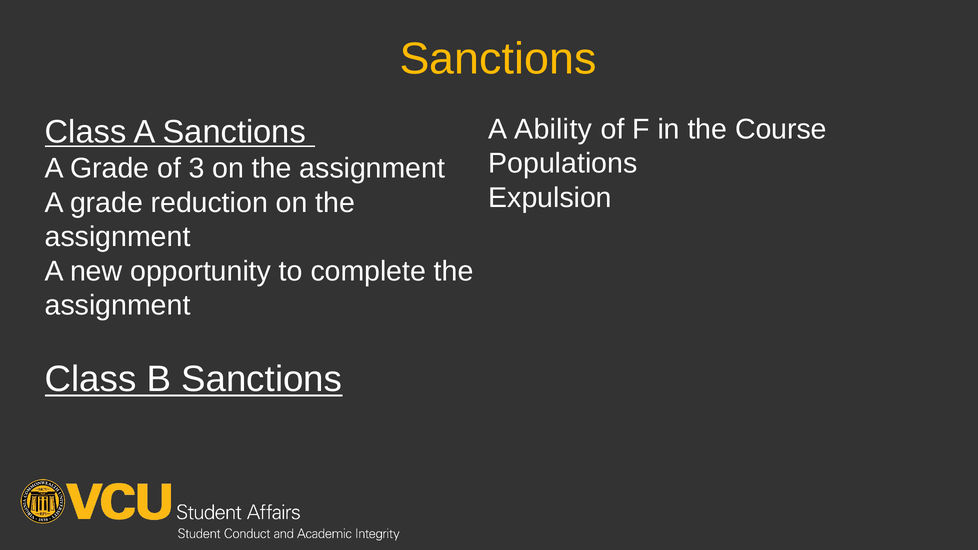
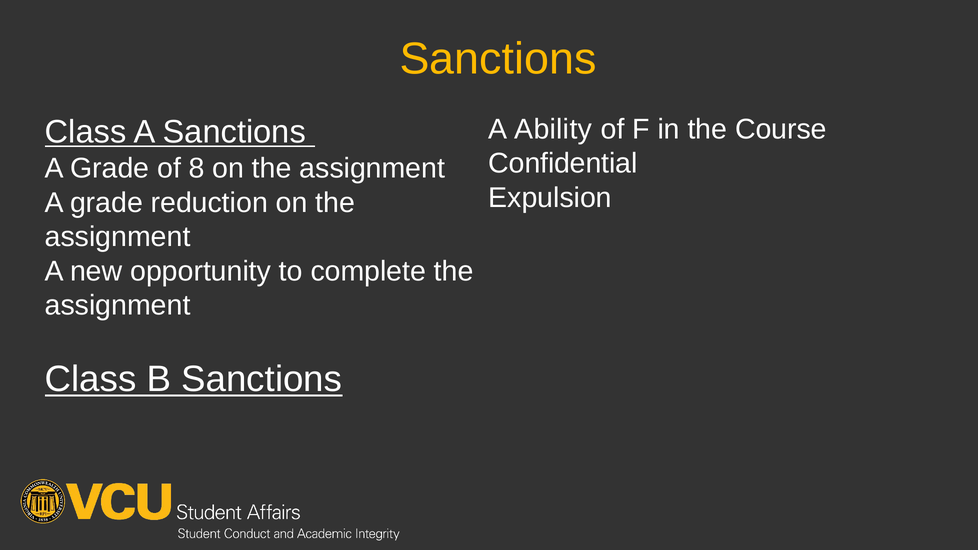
Populations: Populations -> Confidential
3: 3 -> 8
